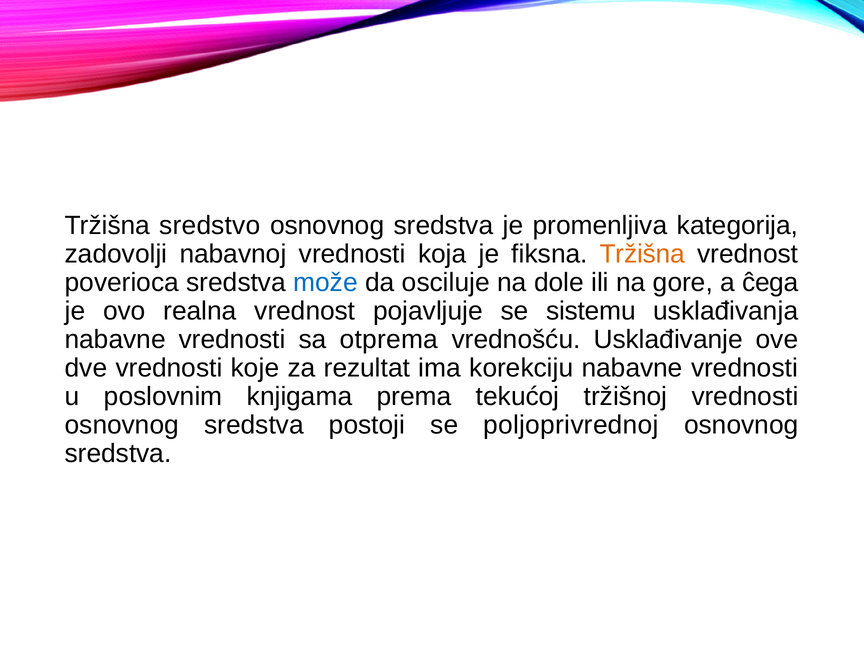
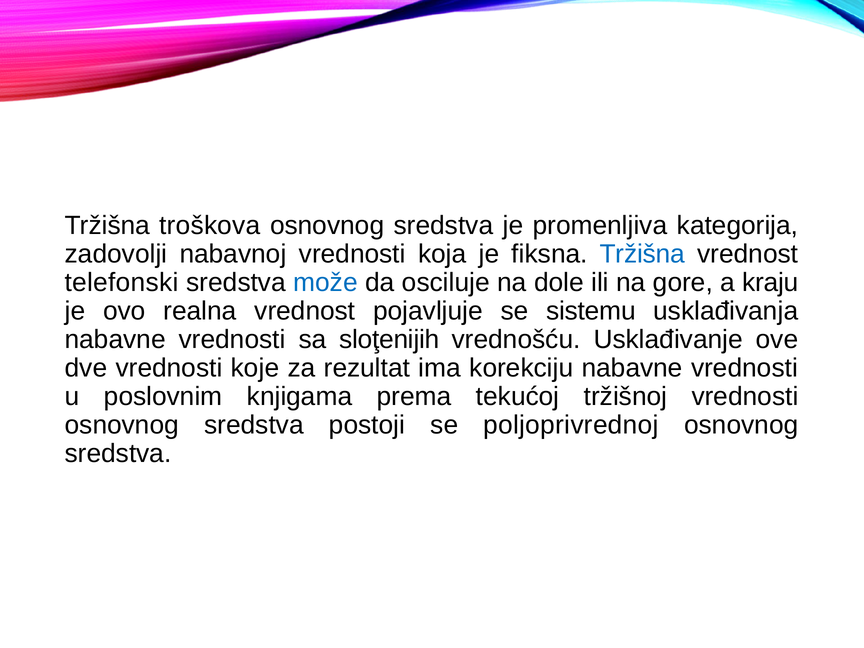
sredstvo: sredstvo -> troškova
Tržišna at (642, 254) colour: orange -> blue
poverioca: poverioca -> telefonski
ĉega: ĉega -> kraju
otprema: otprema -> sloţenijih
